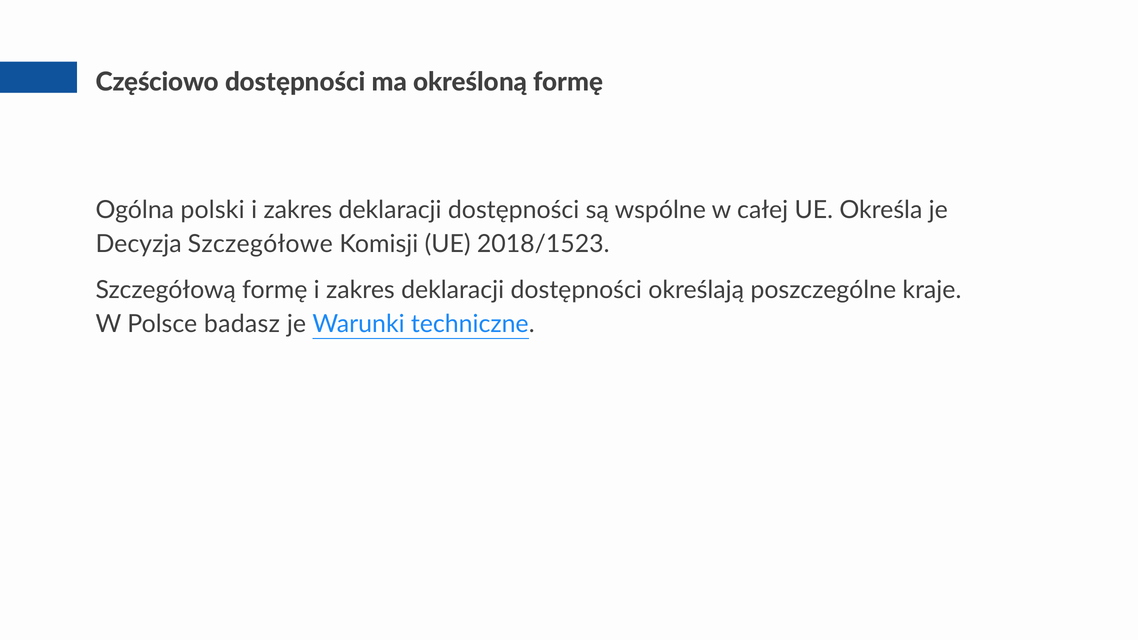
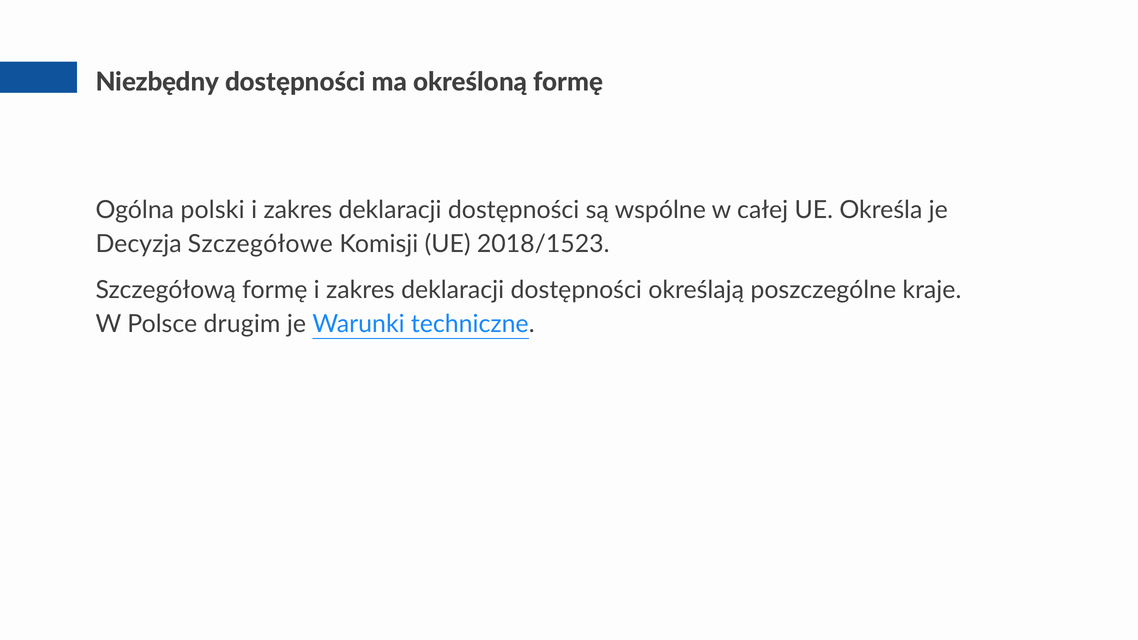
Częściowo: Częściowo -> Niezbędny
badasz: badasz -> drugim
